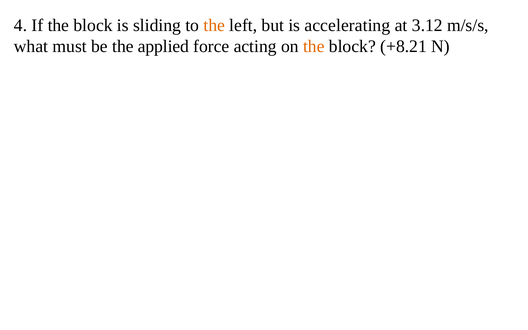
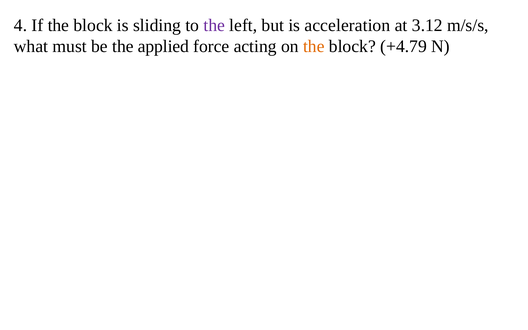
the at (214, 25) colour: orange -> purple
accelerating: accelerating -> acceleration
+8.21: +8.21 -> +4.79
